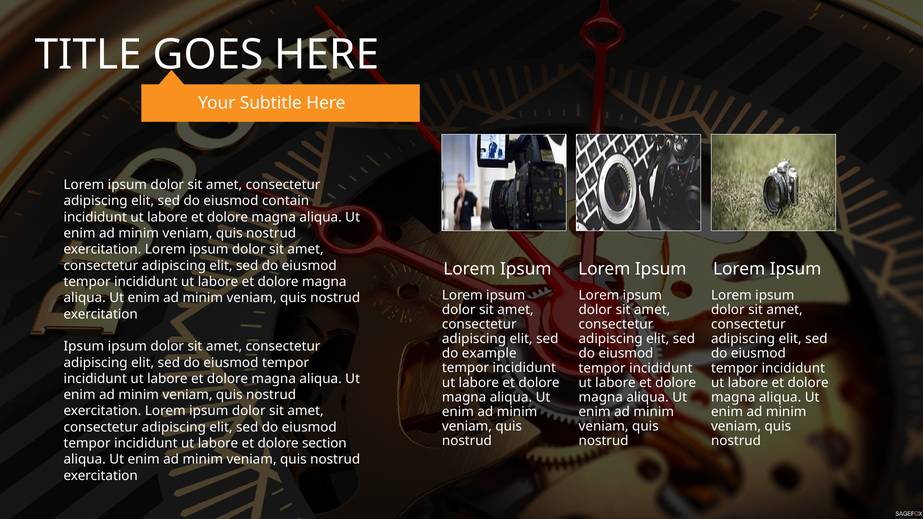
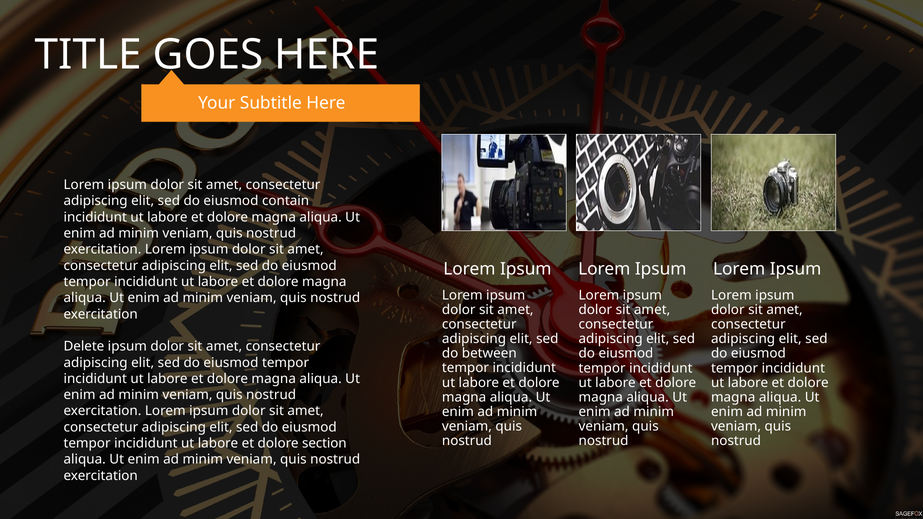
Ipsum at (84, 347): Ipsum -> Delete
example: example -> between
